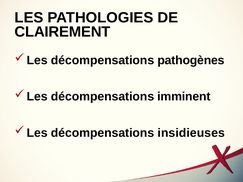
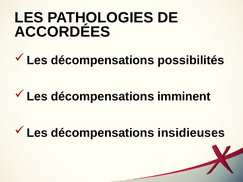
CLAIREMENT: CLAIREMENT -> ACCORDÉES
pathogènes: pathogènes -> possibilités
